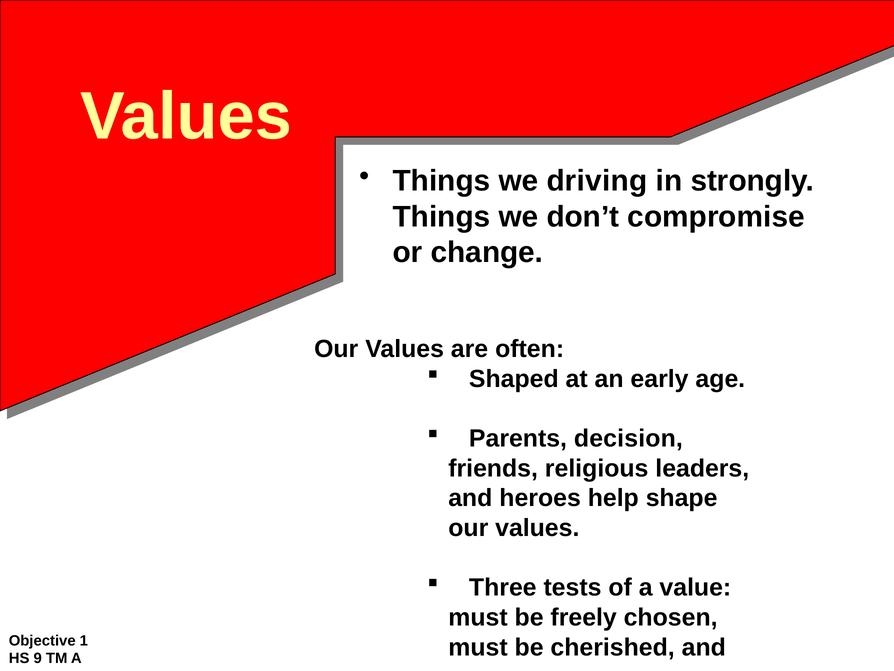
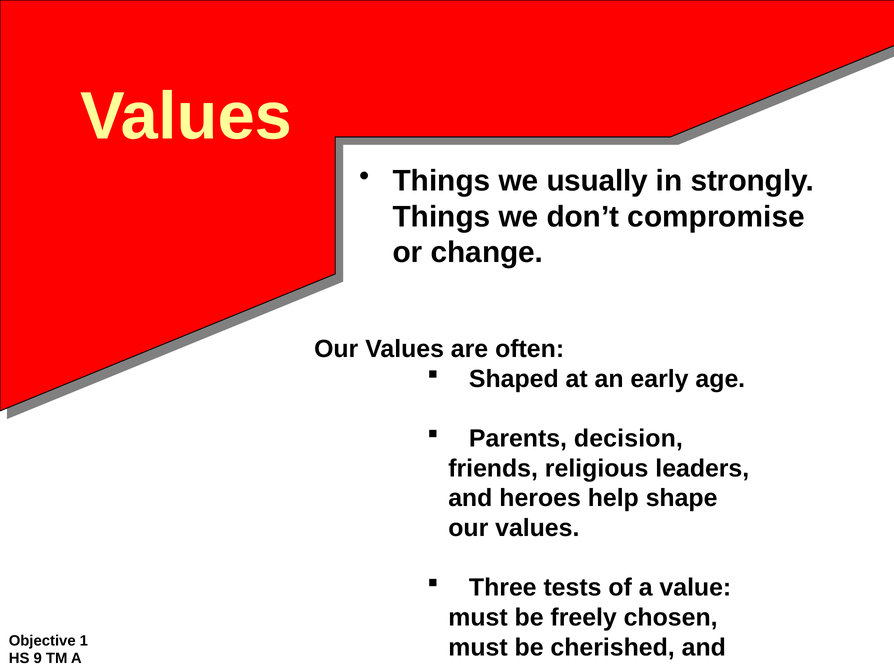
driving: driving -> usually
